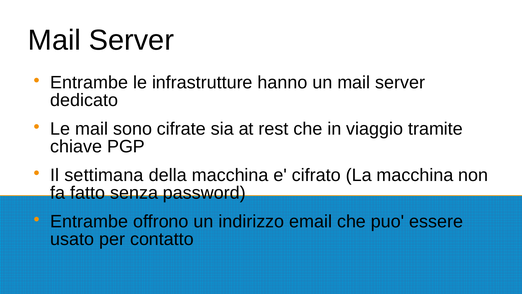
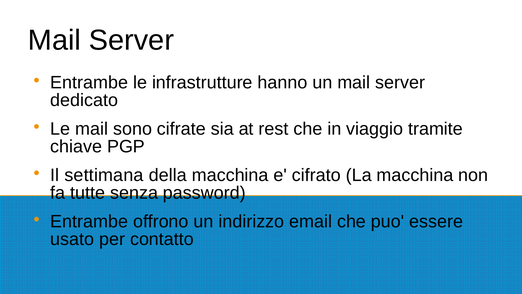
fatto: fatto -> tutte
